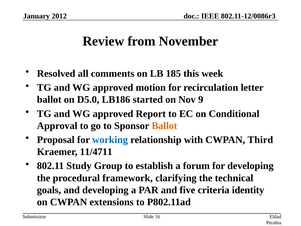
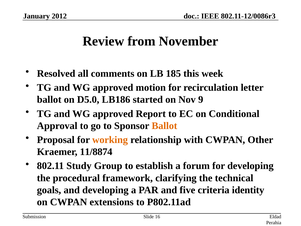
working colour: blue -> orange
Third: Third -> Other
11/4711: 11/4711 -> 11/8874
